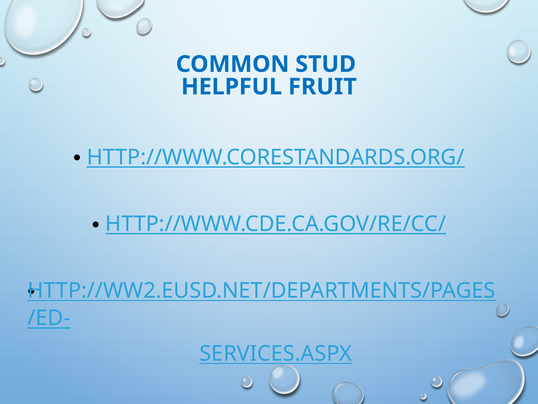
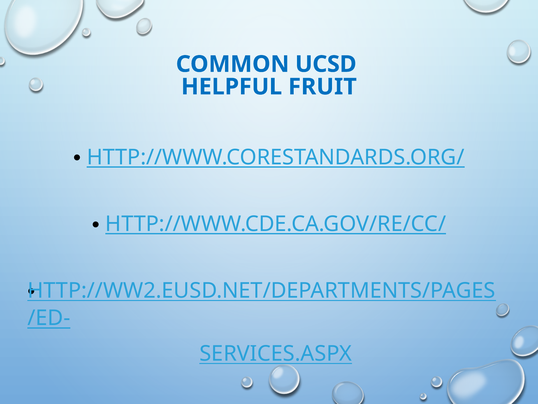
STUD: STUD -> UCSD
